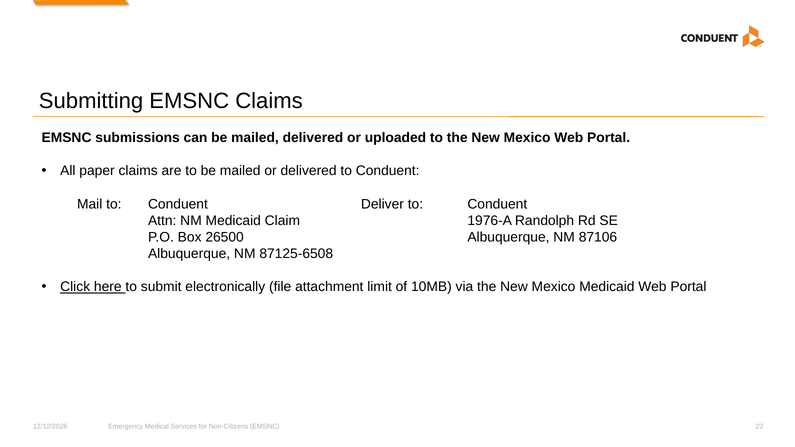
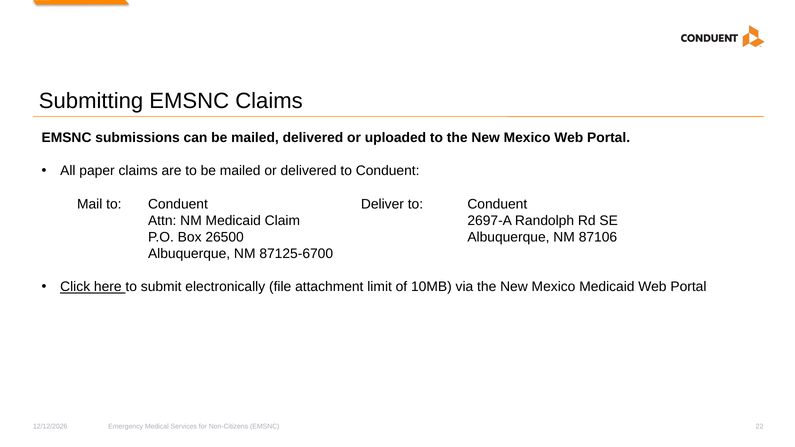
1976-A: 1976-A -> 2697-A
87125-6508: 87125-6508 -> 87125-6700
